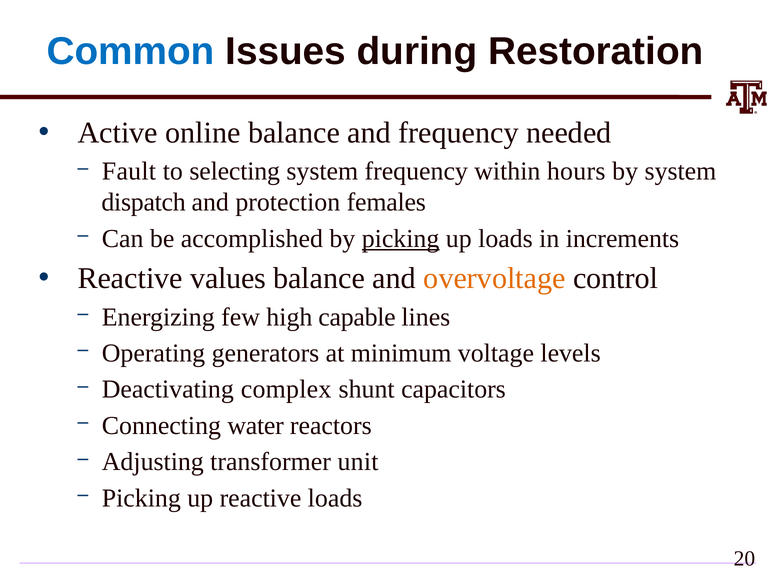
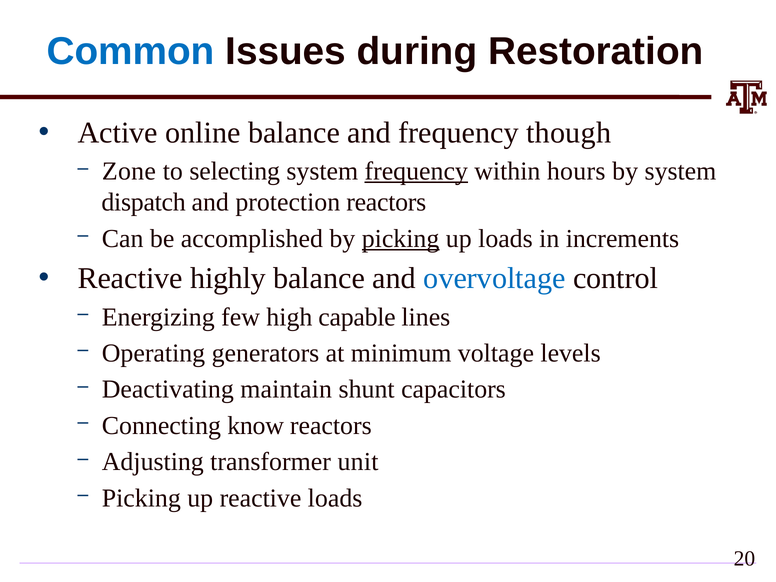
needed: needed -> though
Fault: Fault -> Zone
frequency at (416, 171) underline: none -> present
protection females: females -> reactors
values: values -> highly
overvoltage colour: orange -> blue
complex: complex -> maintain
water: water -> know
